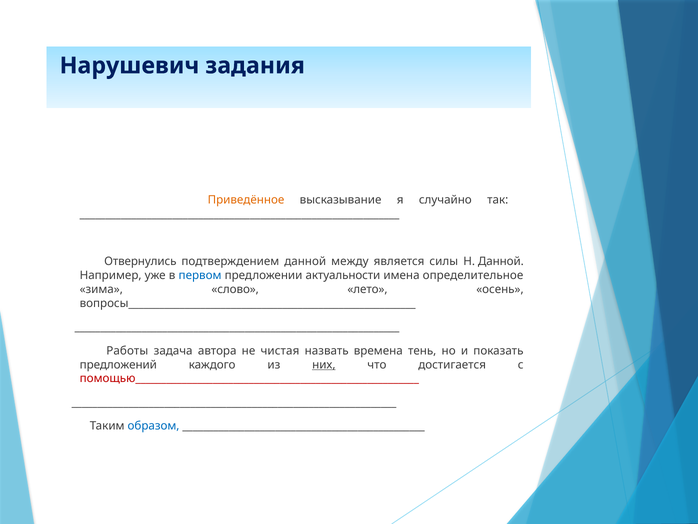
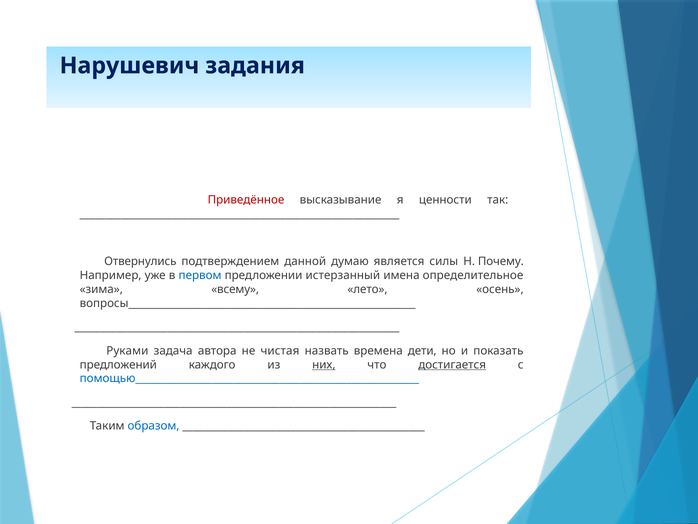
Приведённое colour: orange -> red
случайно: случайно -> ценности
между: между -> думаю
Н Данной: Данной -> Почему
актуальности: актуальности -> истерзанный
слово: слово -> всему
Работы: Работы -> Руками
тень: тень -> дети
достигается underline: none -> present
помощью_______________________________________________________ colour: red -> blue
